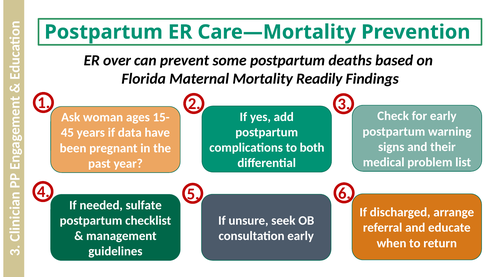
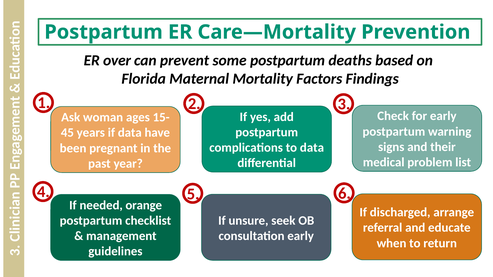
Readily: Readily -> Factors
to both: both -> data
sulfate: sulfate -> orange
